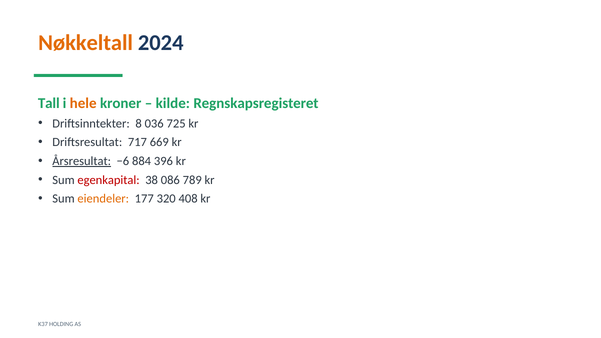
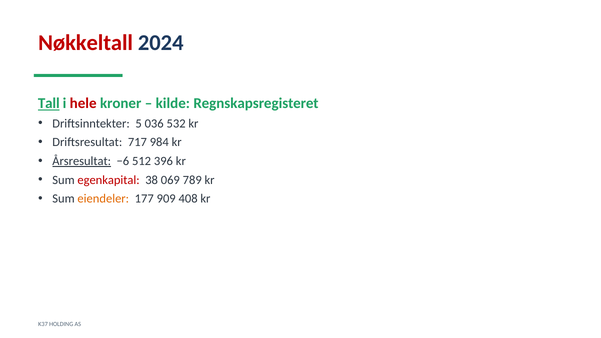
Nøkkeltall colour: orange -> red
Tall underline: none -> present
hele colour: orange -> red
8: 8 -> 5
725: 725 -> 532
669: 669 -> 984
884: 884 -> 512
086: 086 -> 069
320: 320 -> 909
